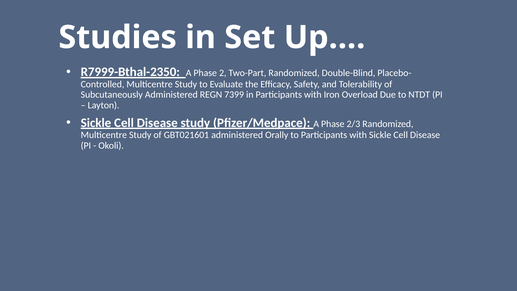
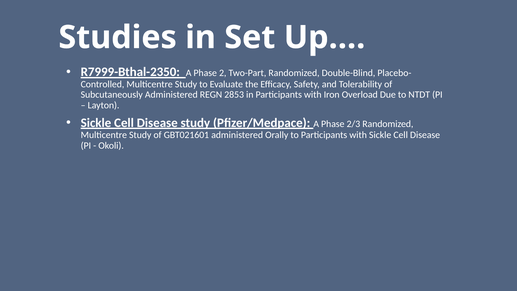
7399: 7399 -> 2853
